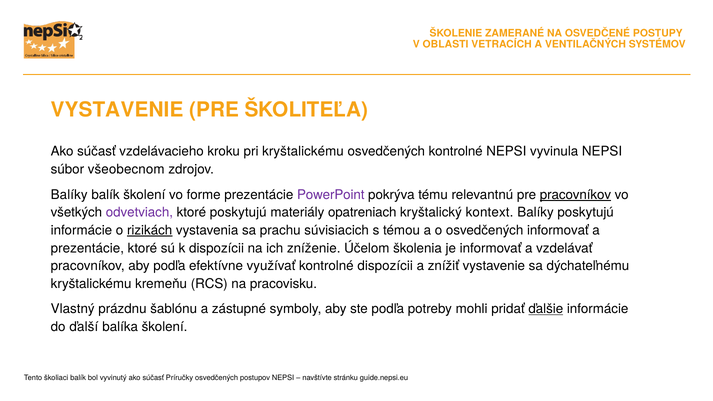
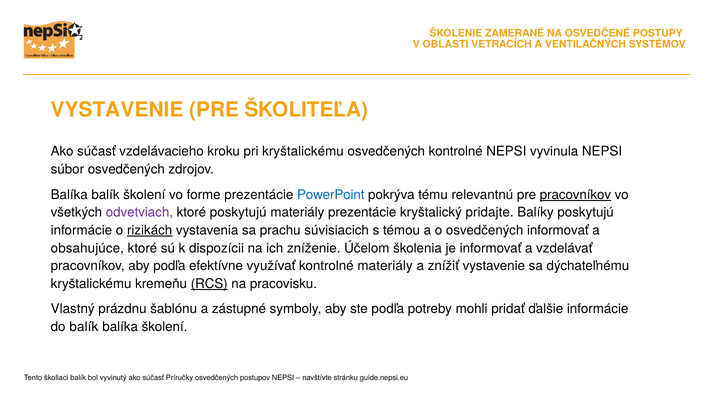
súbor všeobecnom: všeobecnom -> osvedčených
Balíky at (69, 195): Balíky -> Balíka
PowerPoint colour: purple -> blue
materiály opatreniach: opatreniach -> prezentácie
kontext: kontext -> pridajte
prezentácie at (87, 248): prezentácie -> obsahujúce
kontrolné dispozícii: dispozícii -> materiály
RCS underline: none -> present
ďalšie underline: present -> none
do ďalší: ďalší -> balík
